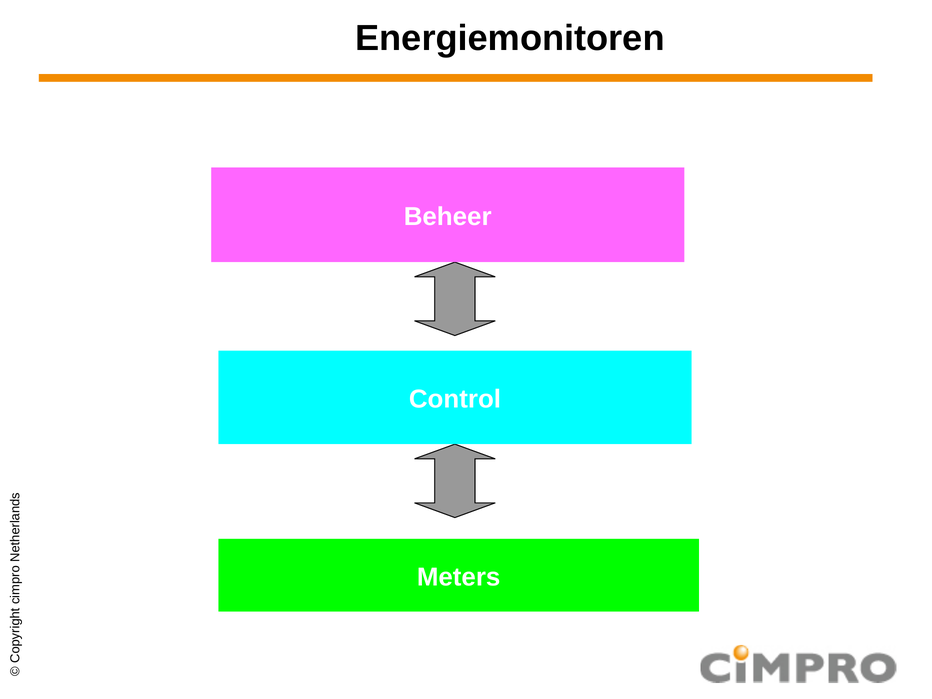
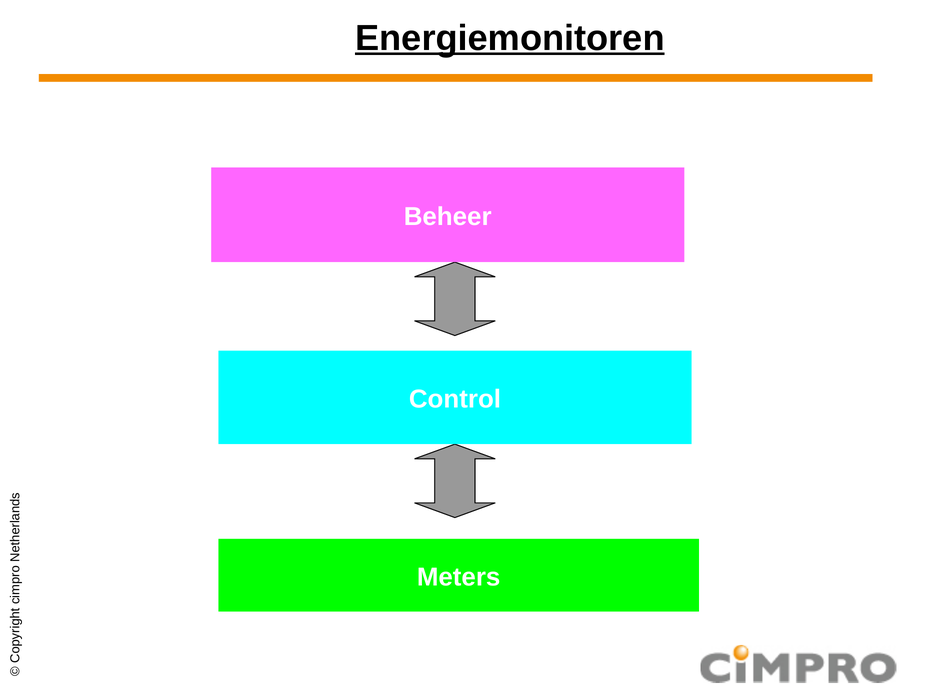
Energiemonitoren underline: none -> present
